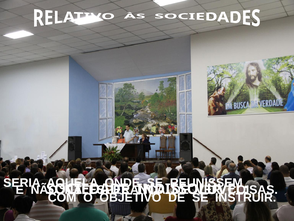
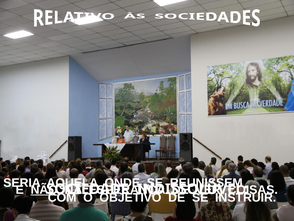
NÃO underline: none -> present
